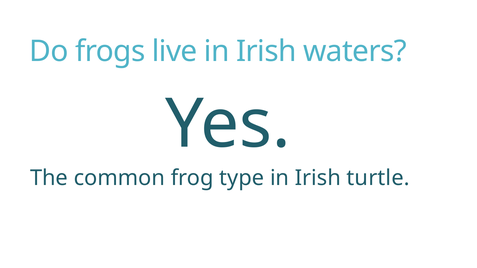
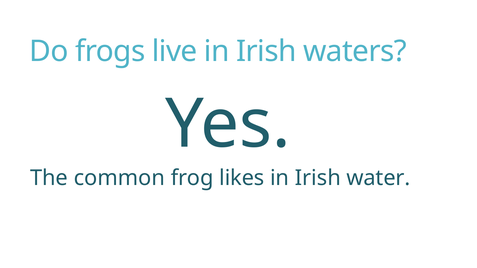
type: type -> likes
turtle: turtle -> water
